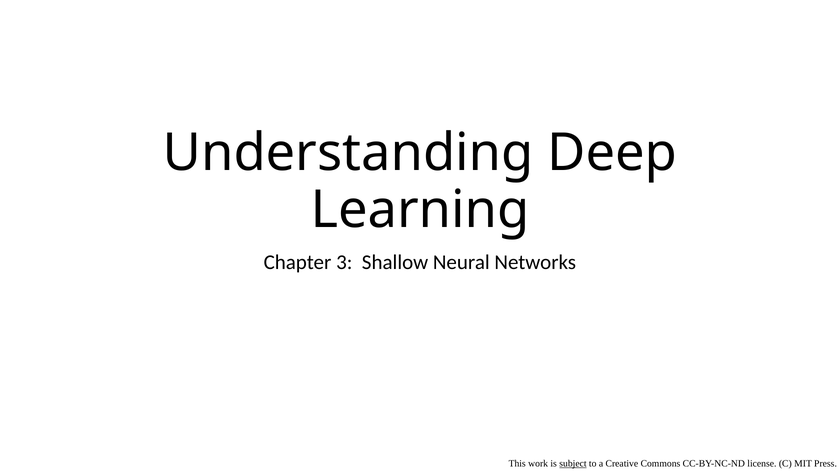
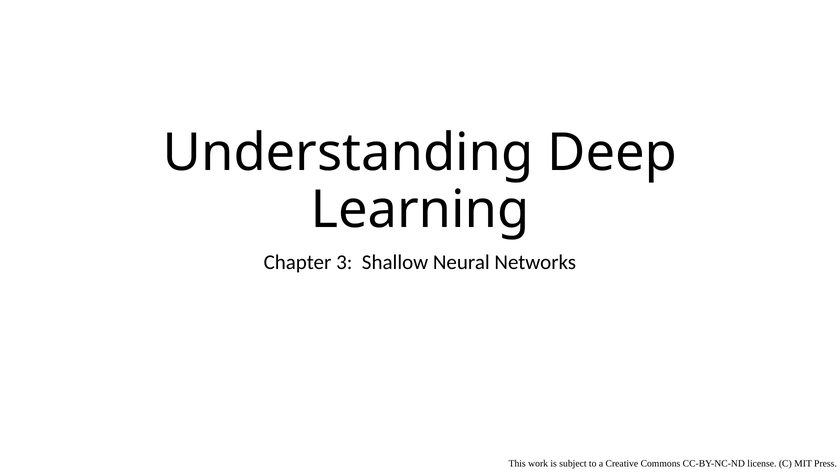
subject underline: present -> none
